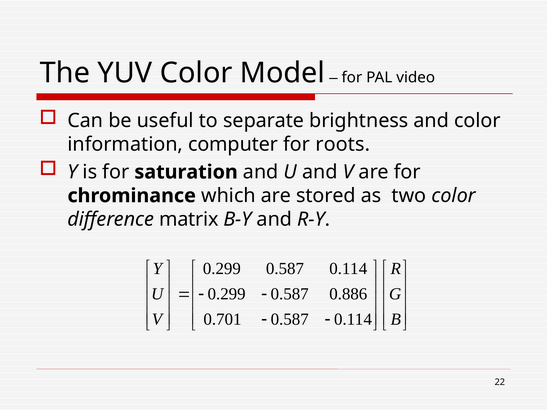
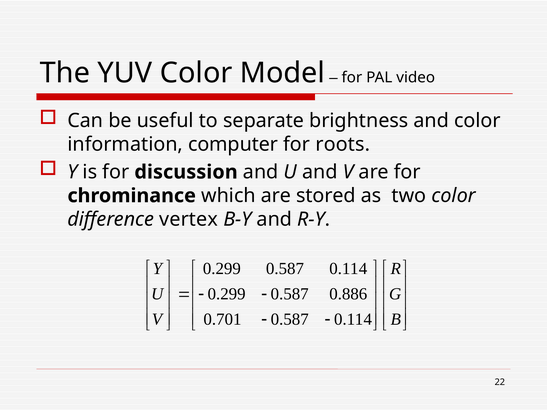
saturation: saturation -> discussion
matrix: matrix -> vertex
